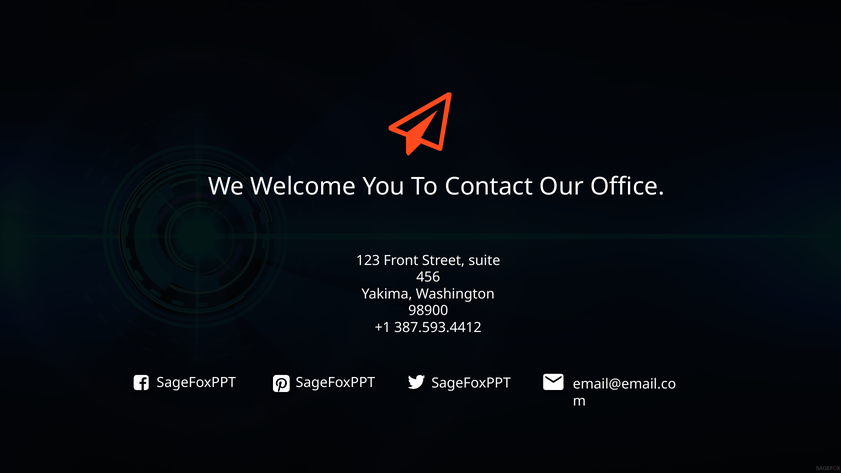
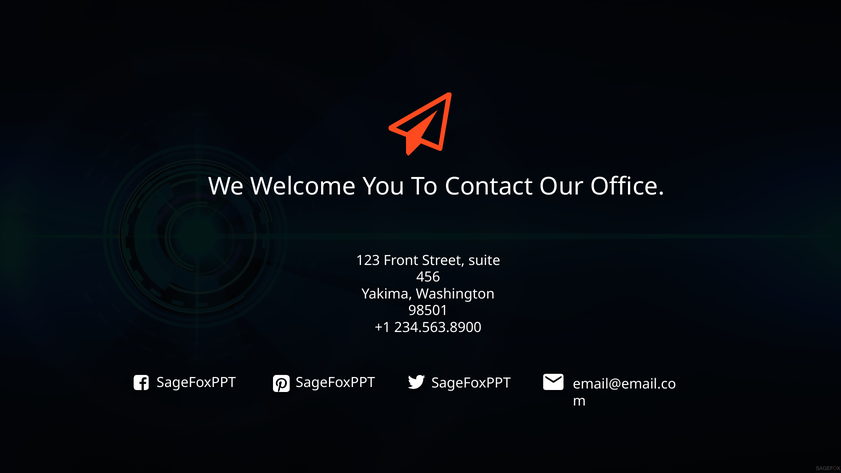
98900: 98900 -> 98501
387.593.4412: 387.593.4412 -> 234.563.8900
